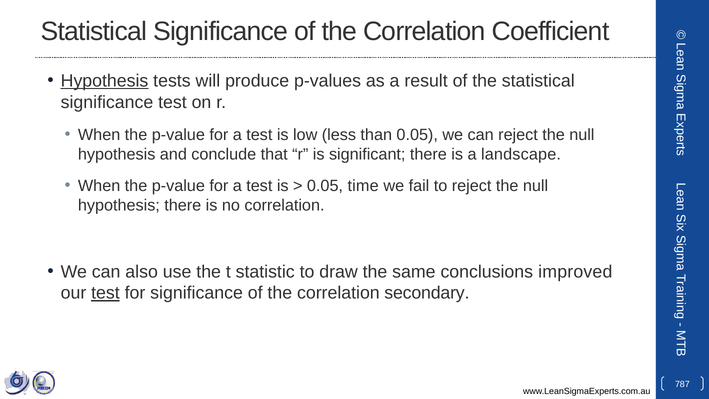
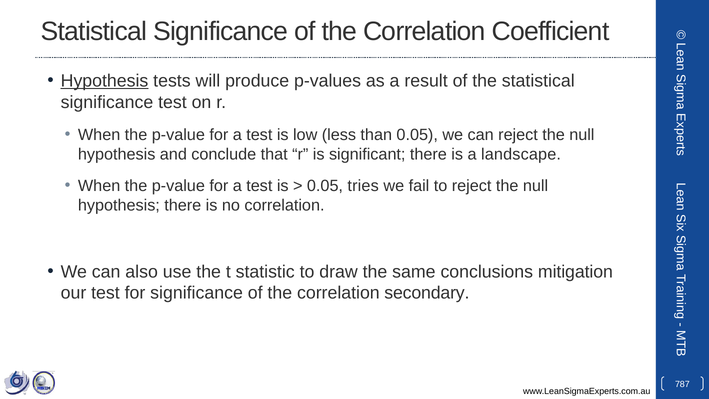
time: time -> tries
improved: improved -> mitigation
test at (105, 293) underline: present -> none
